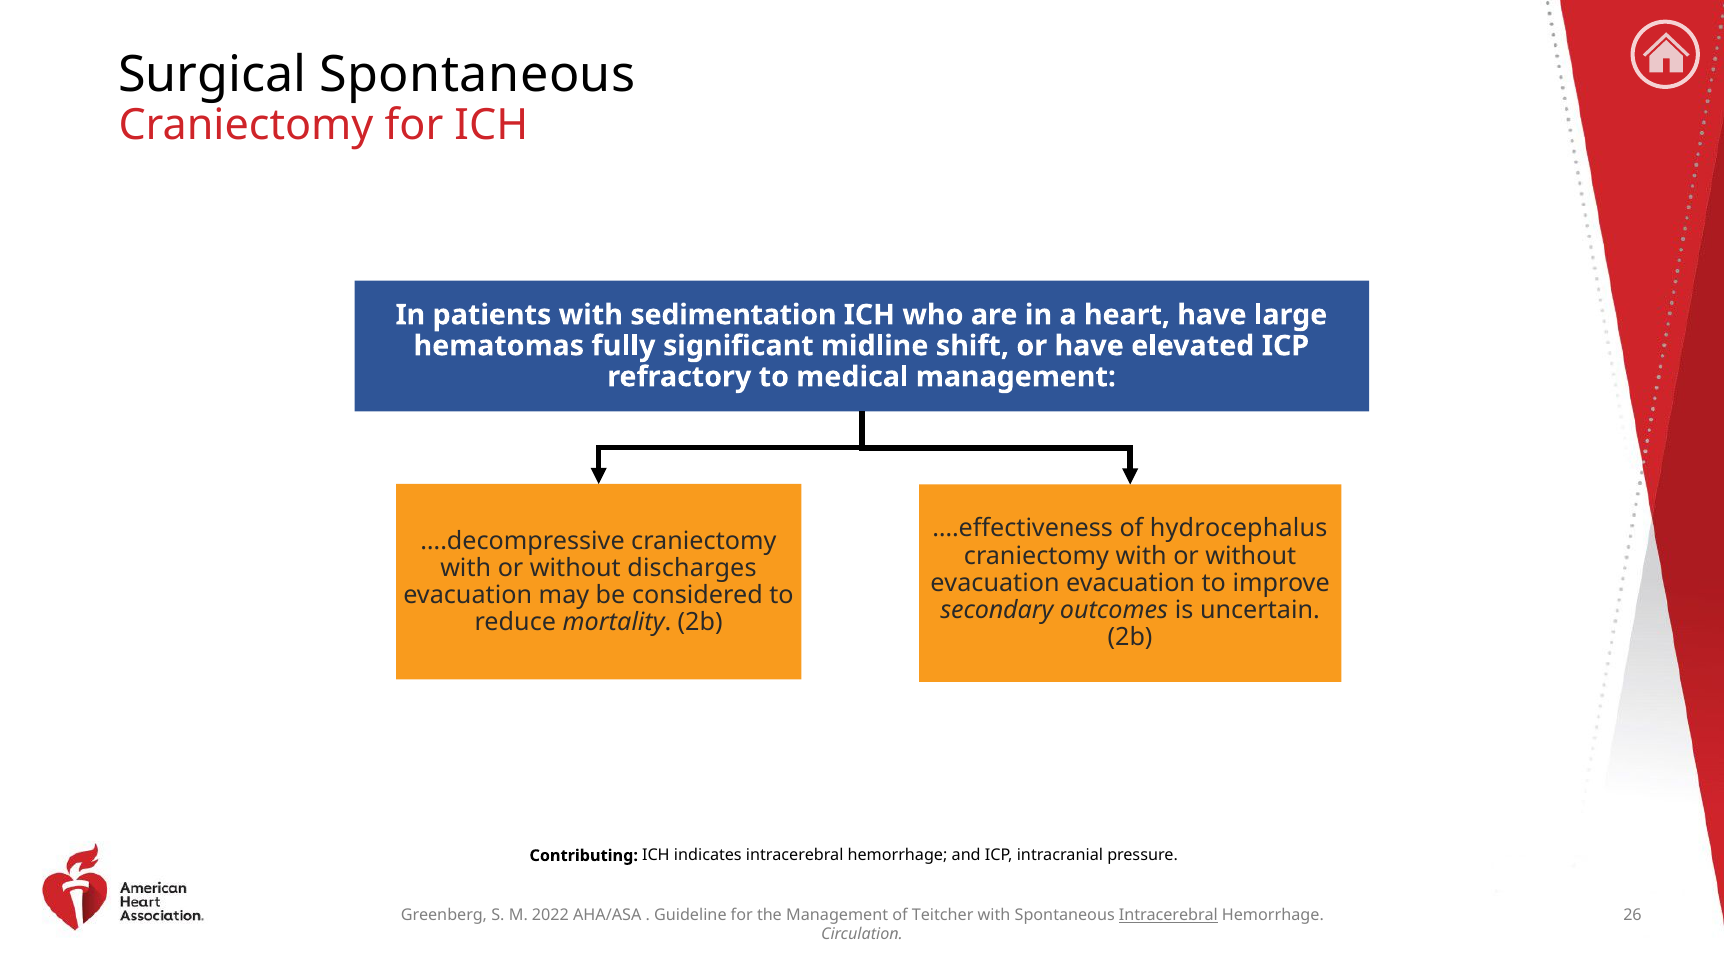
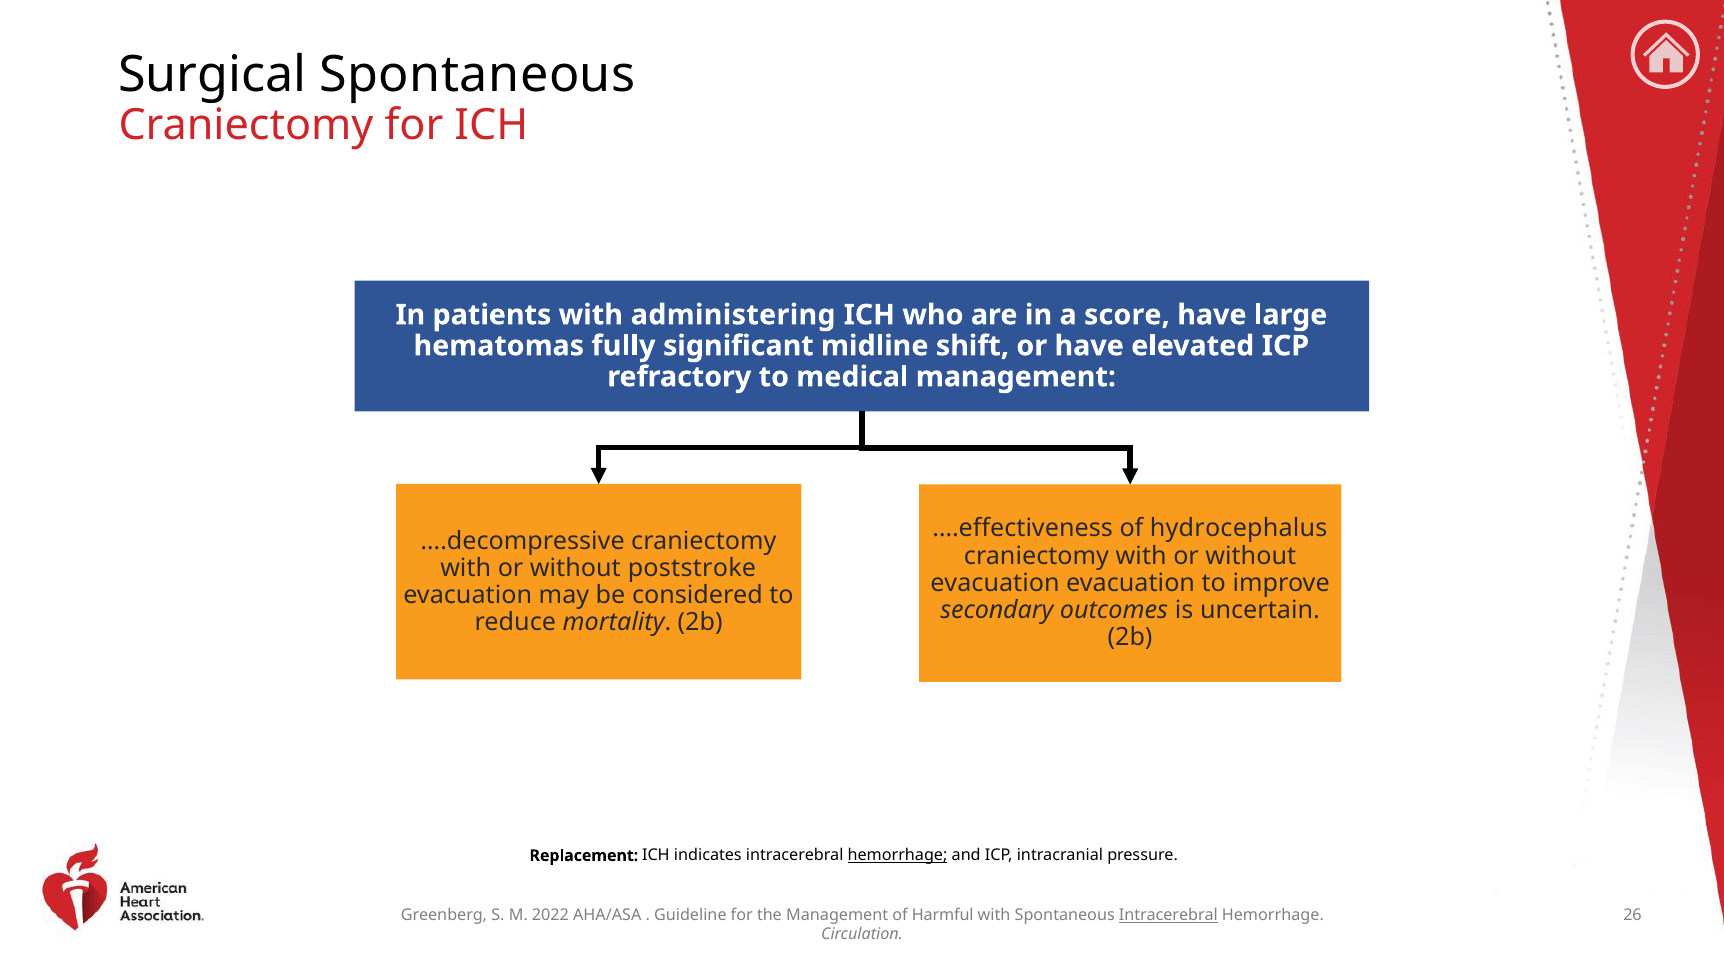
sedimentation: sedimentation -> administering
heart: heart -> score
discharges: discharges -> poststroke
Contributing: Contributing -> Replacement
hemorrhage at (897, 856) underline: none -> present
Teitcher: Teitcher -> Harmful
